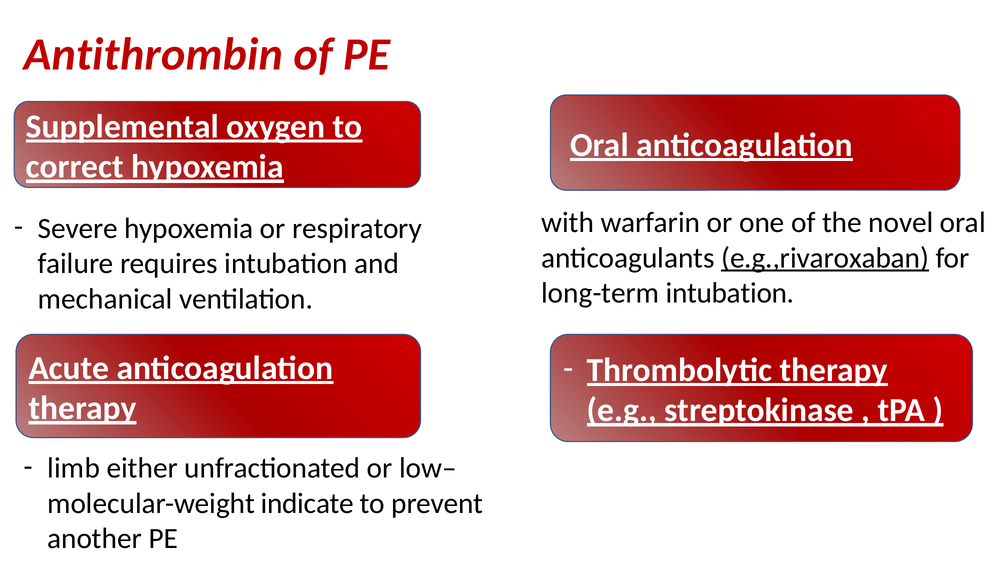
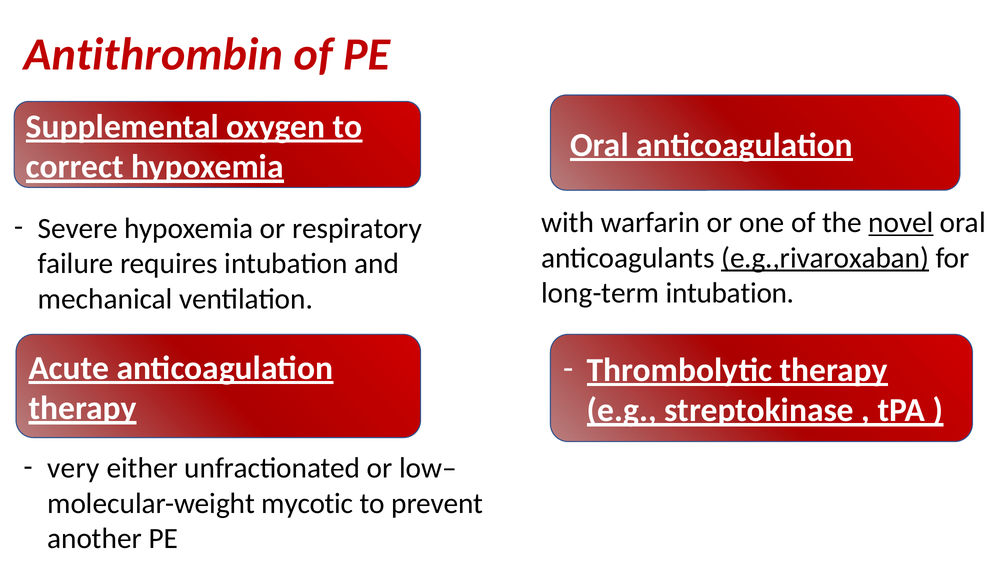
novel underline: none -> present
limb: limb -> very
indicate: indicate -> mycotic
